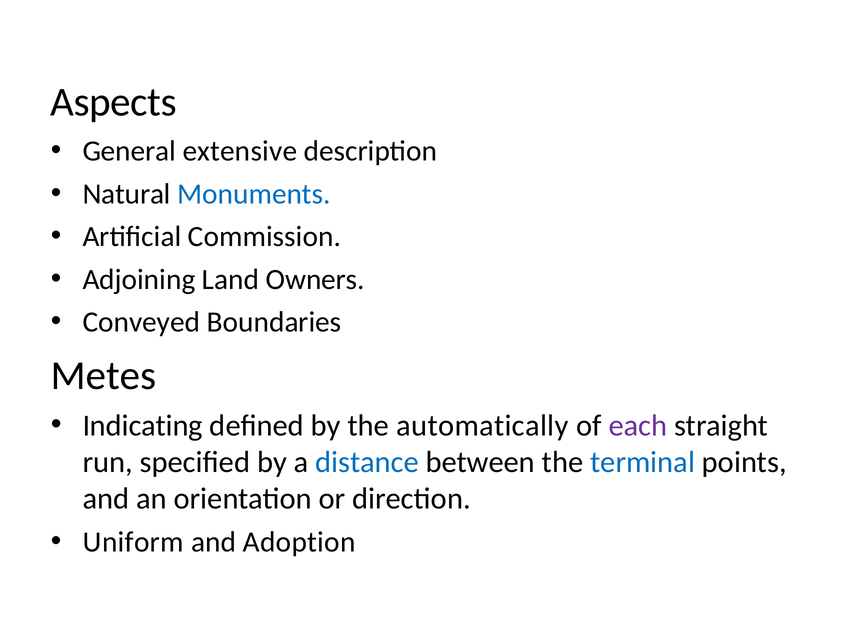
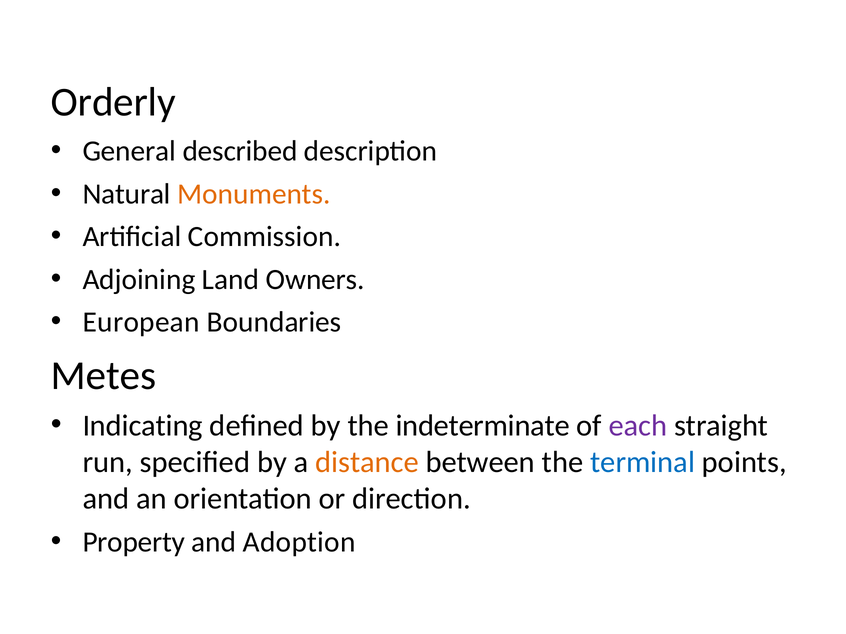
Aspects: Aspects -> Orderly
extensive: extensive -> described
Monuments colour: blue -> orange
Conveyed: Conveyed -> European
automatically: automatically -> indeterminate
distance colour: blue -> orange
Uniform: Uniform -> Property
